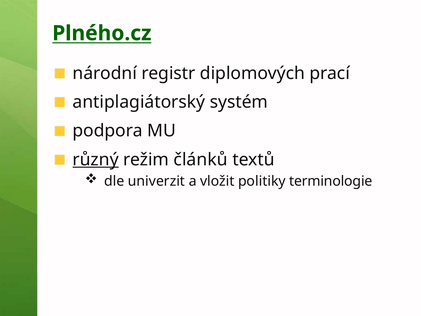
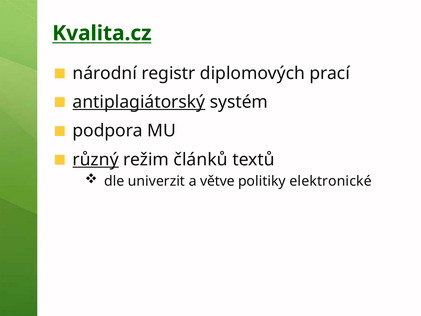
Plného.cz: Plného.cz -> Kvalita.cz
antiplagiátorský underline: none -> present
vložit: vložit -> větve
terminologie: terminologie -> elektronické
